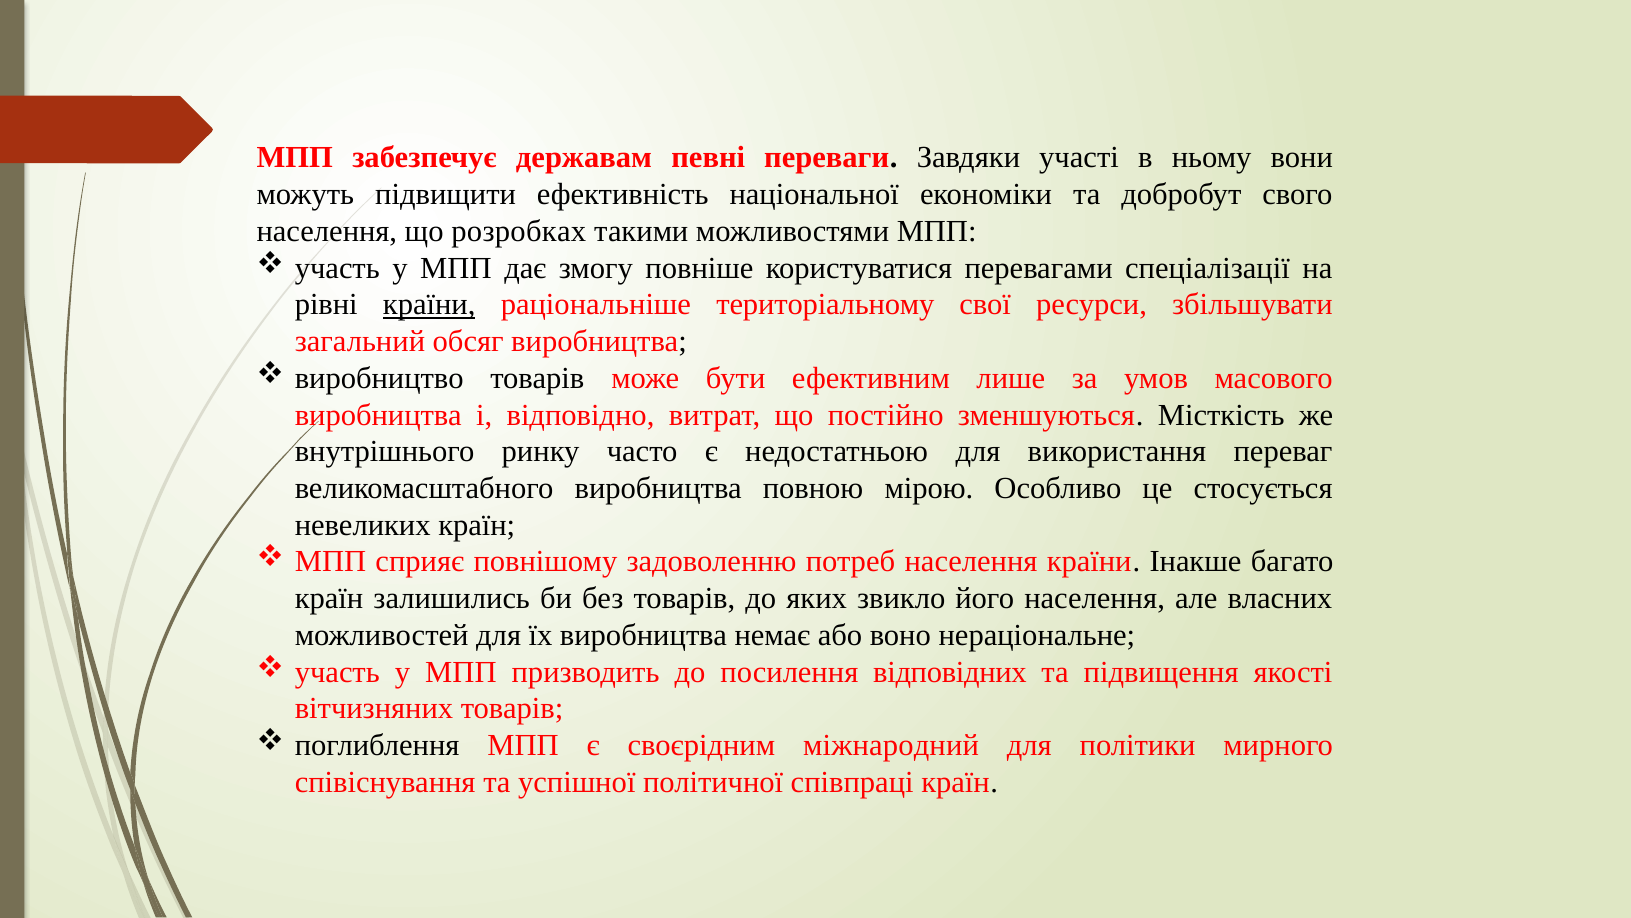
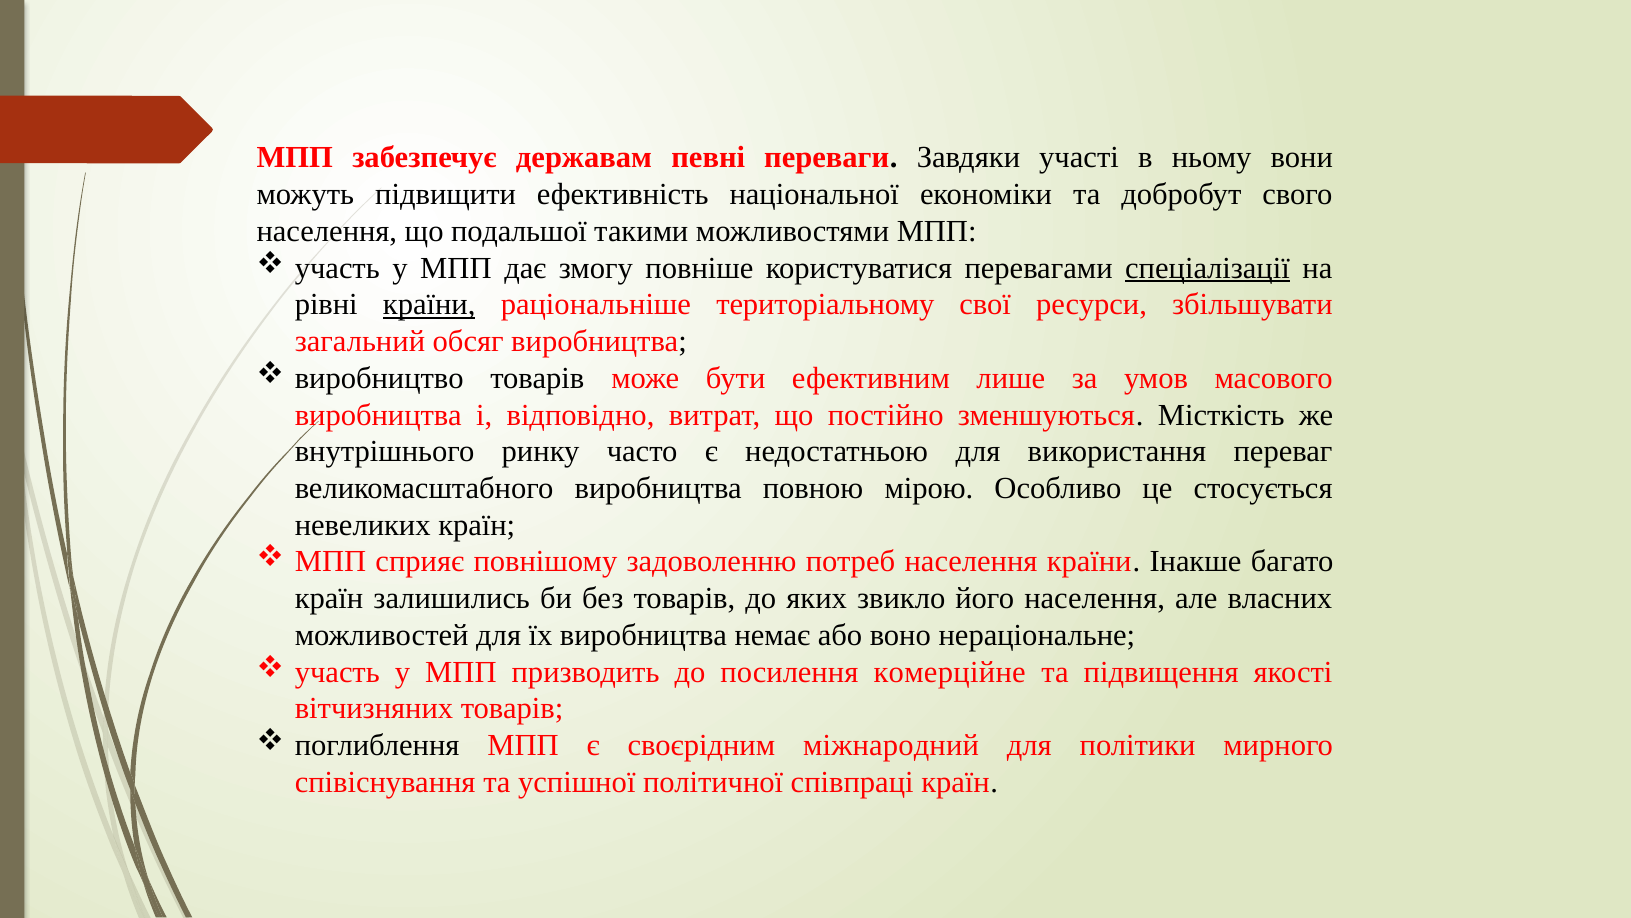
розробках: розробках -> подальшої
спеціалізації underline: none -> present
відповідних: відповідних -> комерційне
